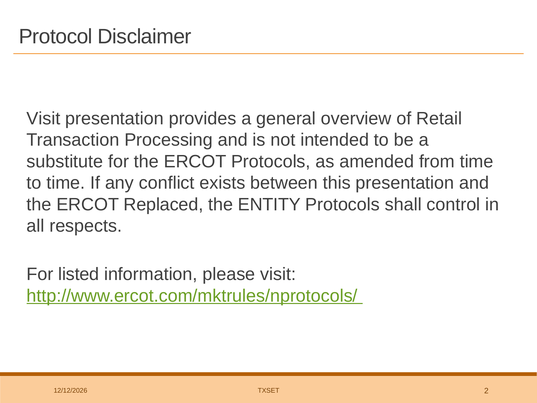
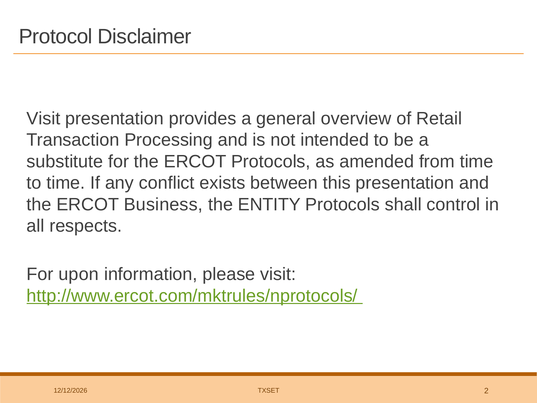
Replaced: Replaced -> Business
listed: listed -> upon
